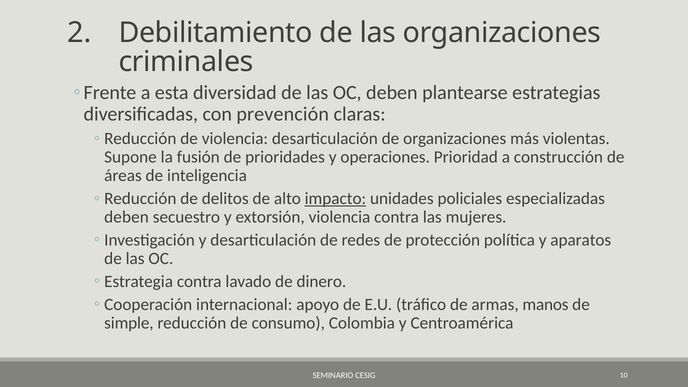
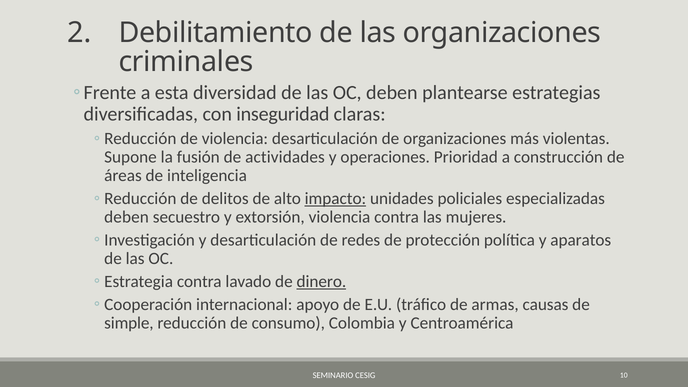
prevención: prevención -> inseguridad
prioridades: prioridades -> actividades
dinero underline: none -> present
manos: manos -> causas
